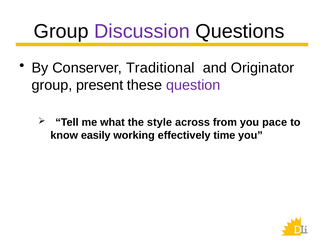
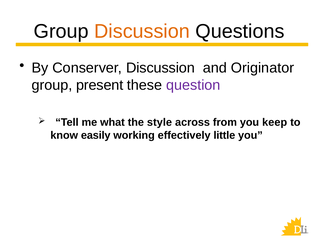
Discussion at (142, 31) colour: purple -> orange
Conserver Traditional: Traditional -> Discussion
pace: pace -> keep
time: time -> little
